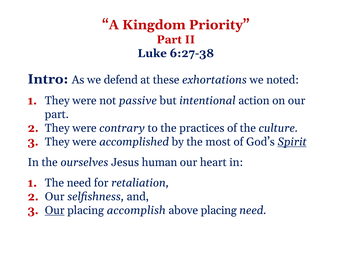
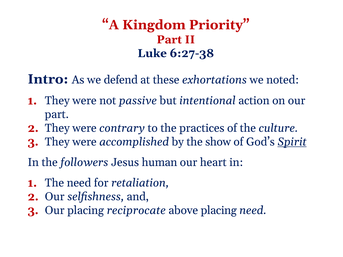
most: most -> show
ourselves: ourselves -> followers
Our at (55, 211) underline: present -> none
accomplish: accomplish -> reciprocate
